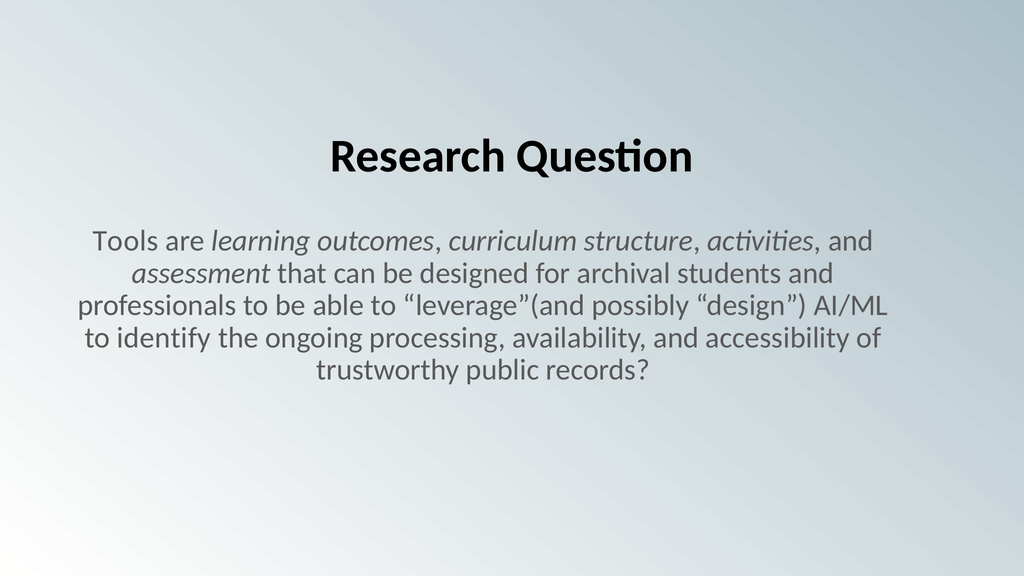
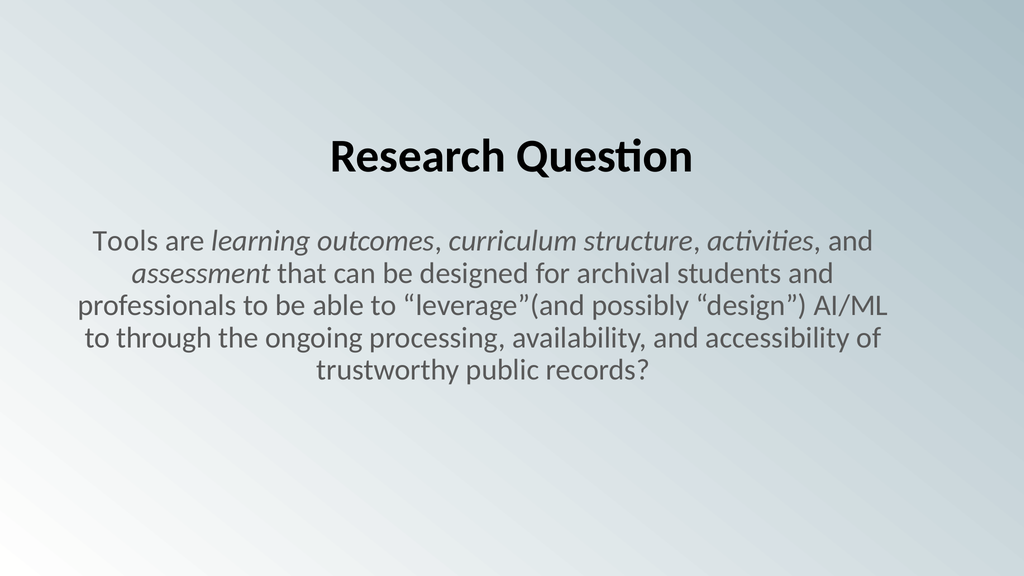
identify: identify -> through
